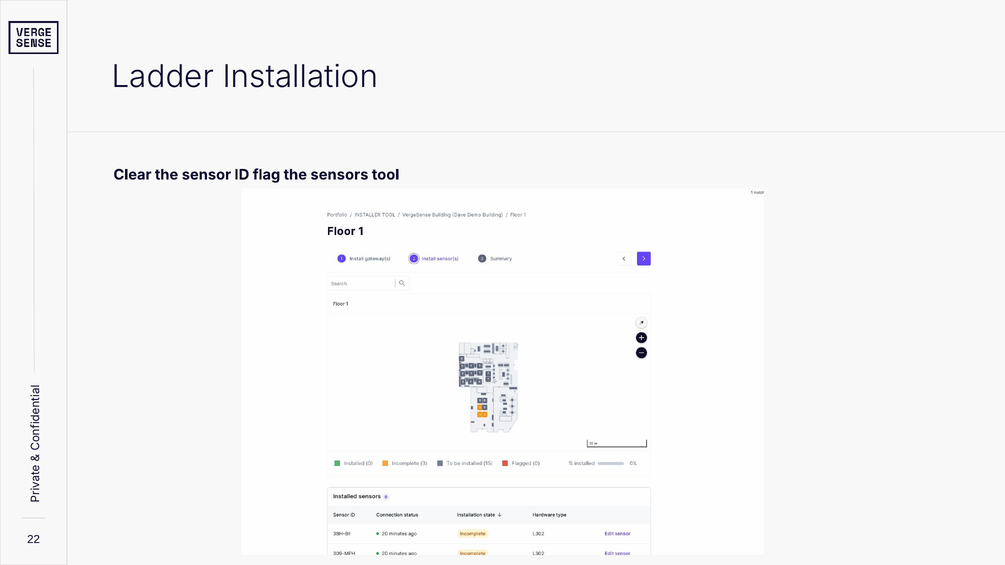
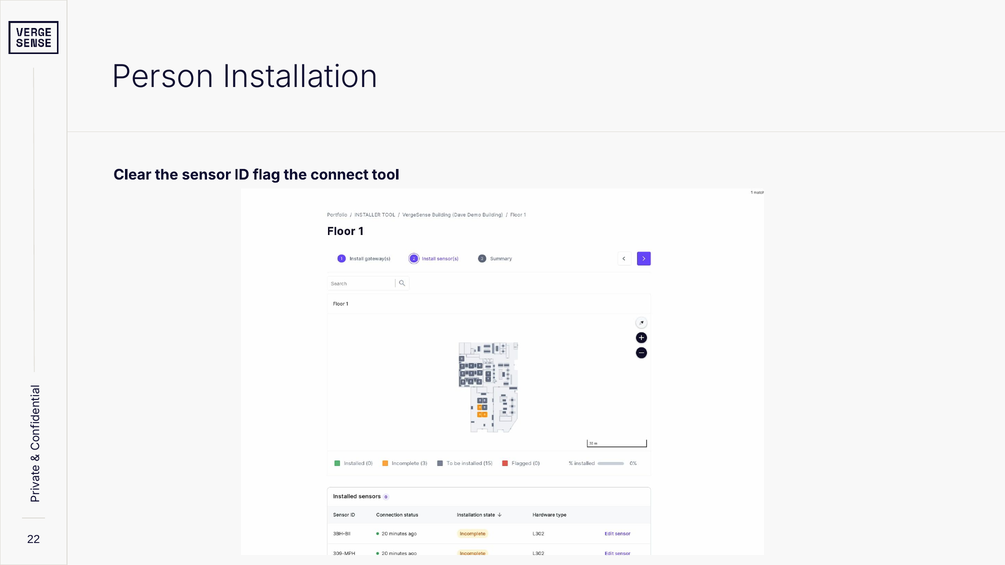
Ladder: Ladder -> Person
sensors: sensors -> connect
